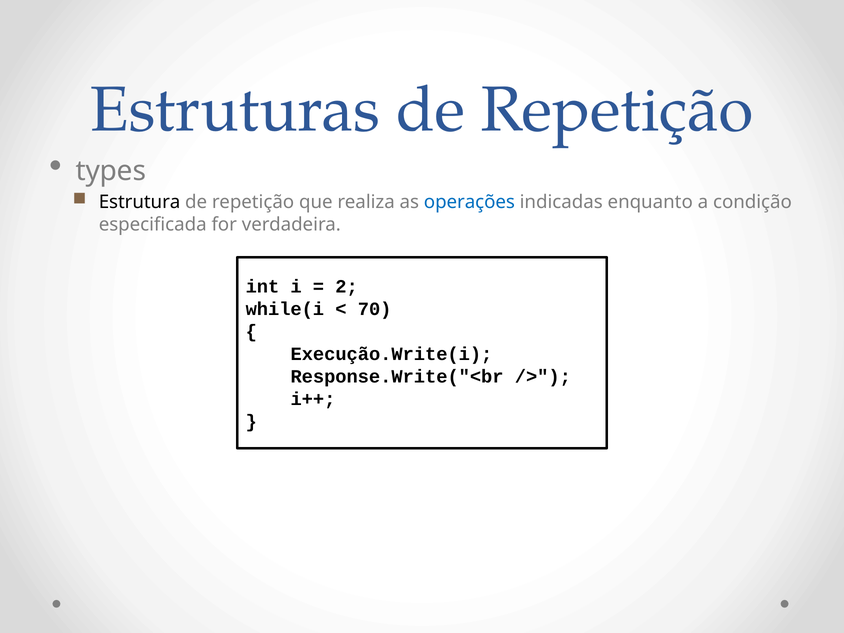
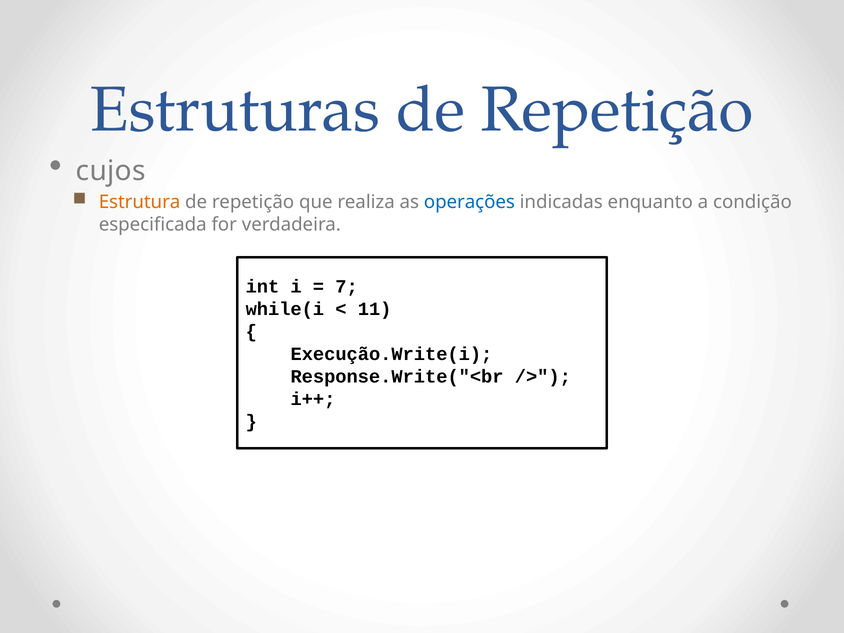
types: types -> cujos
Estrutura colour: black -> orange
2: 2 -> 7
70: 70 -> 11
